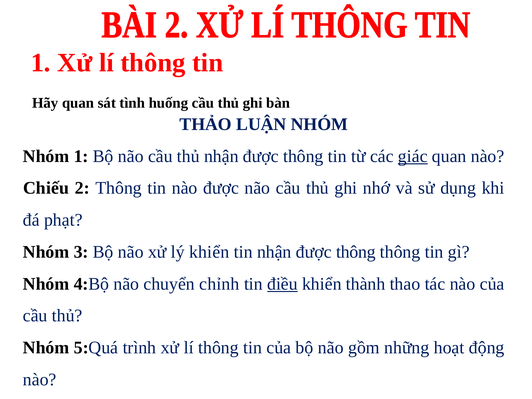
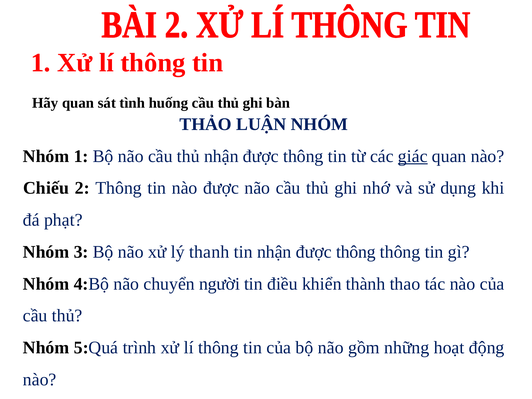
lý khiển: khiển -> thanh
chỉnh: chỉnh -> người
điều underline: present -> none
